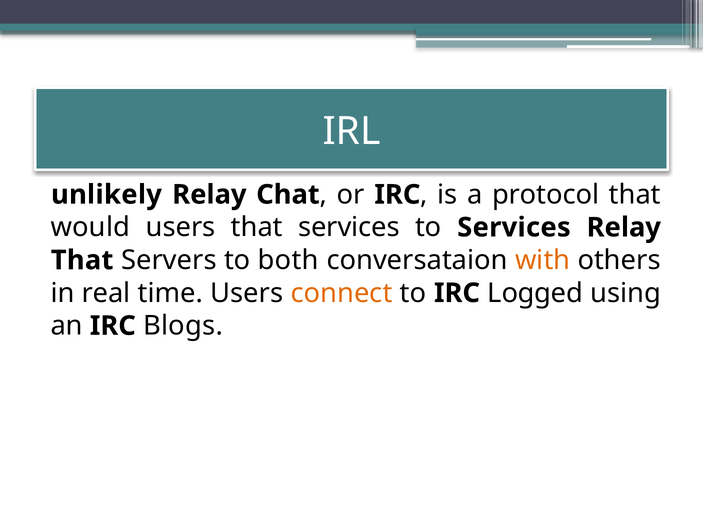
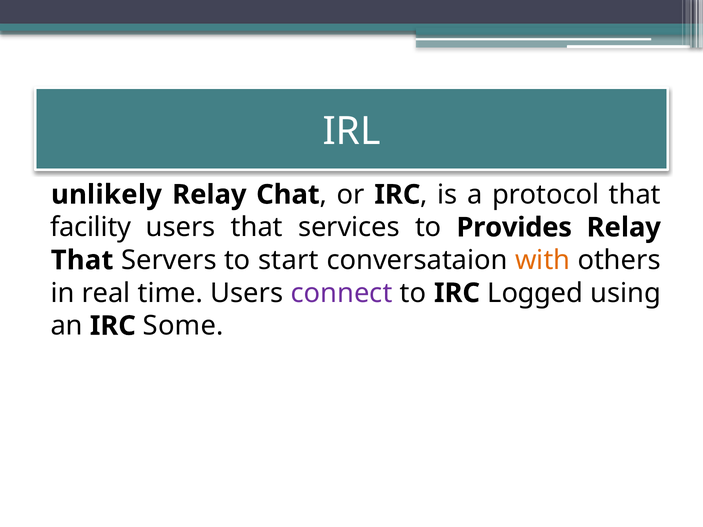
would: would -> facility
to Services: Services -> Provides
both: both -> start
connect colour: orange -> purple
Blogs: Blogs -> Some
